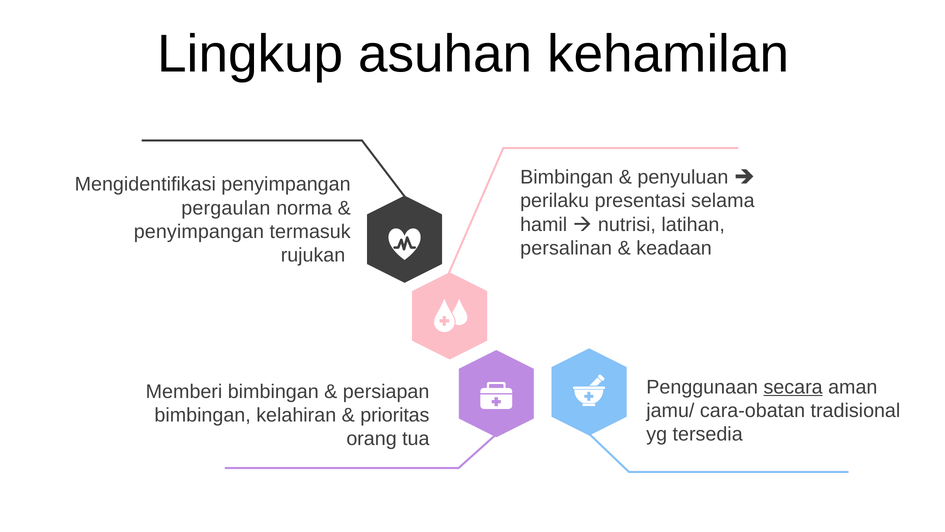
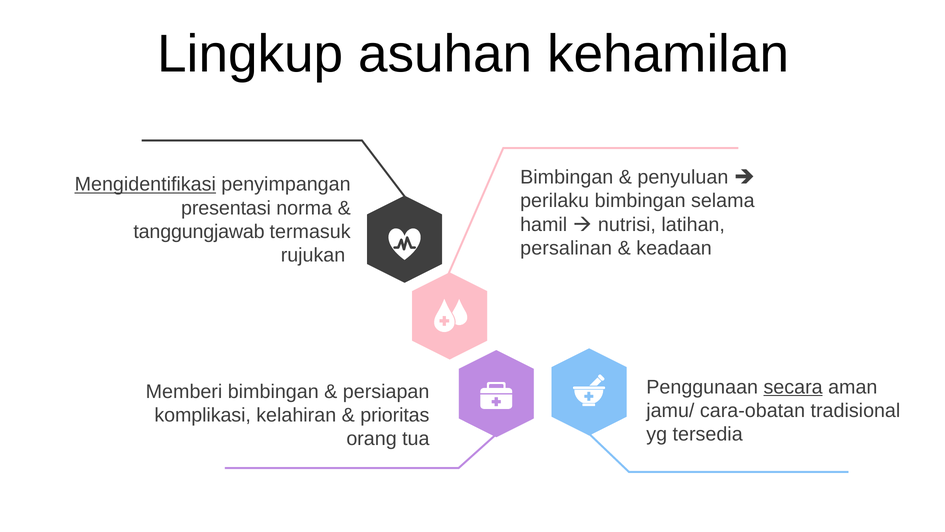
Mengidentifikasi underline: none -> present
perilaku presentasi: presentasi -> bimbingan
pergaulan: pergaulan -> presentasi
penyimpangan at (199, 232): penyimpangan -> tanggungjawab
bimbingan at (203, 415): bimbingan -> komplikasi
